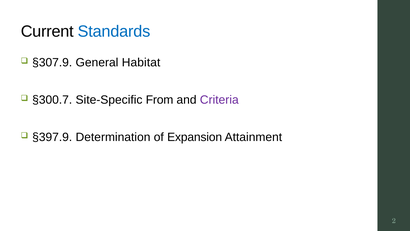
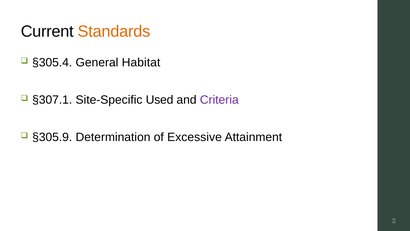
Standards colour: blue -> orange
§307.9: §307.9 -> §305.4
§300.7: §300.7 -> §307.1
From: From -> Used
§397.9: §397.9 -> §305.9
Expansion: Expansion -> Excessive
